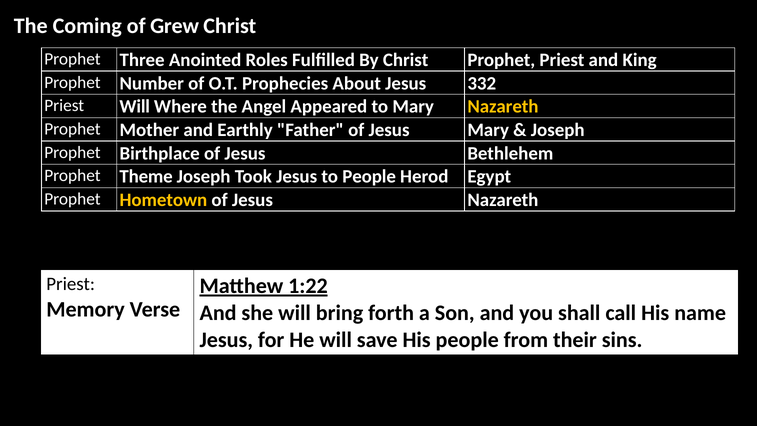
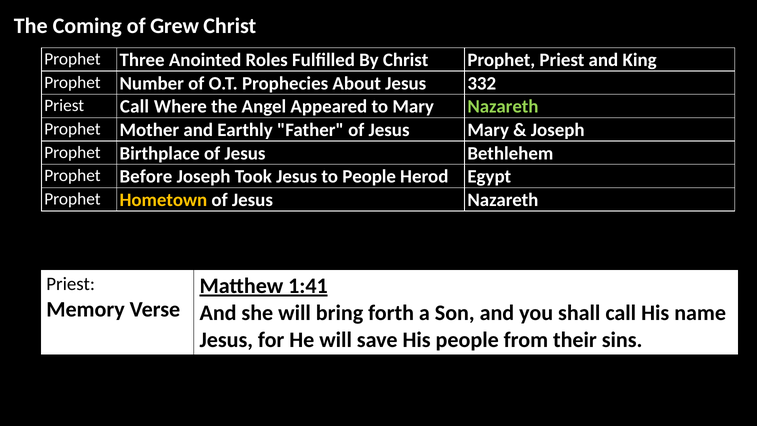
Priest Will: Will -> Call
Nazareth at (503, 107) colour: yellow -> light green
Theme: Theme -> Before
1:22: 1:22 -> 1:41
